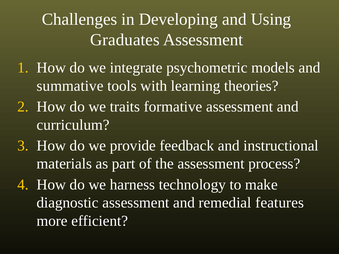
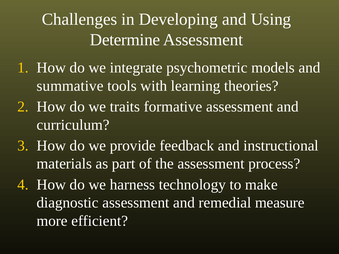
Graduates: Graduates -> Determine
features: features -> measure
